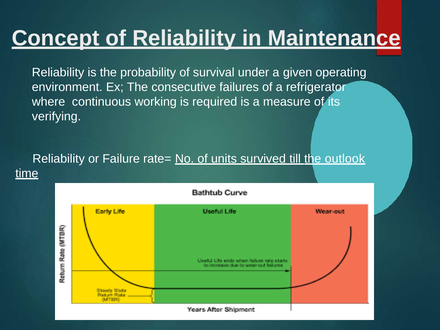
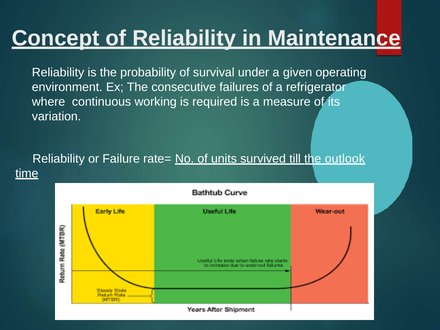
verifying: verifying -> variation
